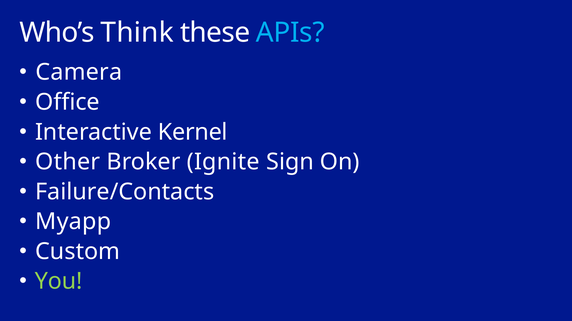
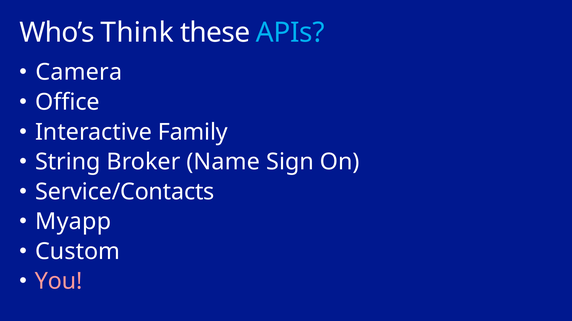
Kernel: Kernel -> Family
Other: Other -> String
Ignite: Ignite -> Name
Failure/Contacts: Failure/Contacts -> Service/Contacts
You colour: light green -> pink
